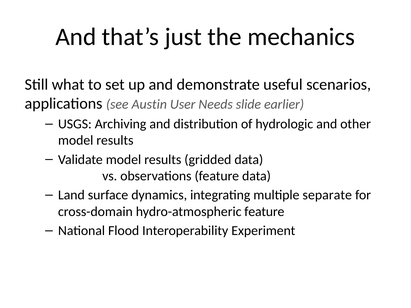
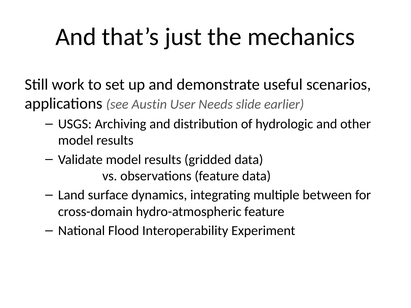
what: what -> work
separate: separate -> between
